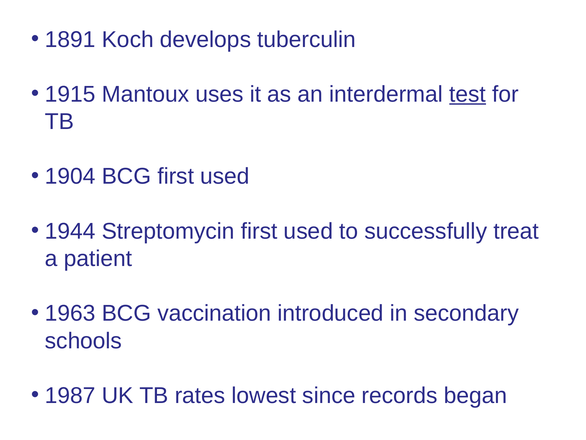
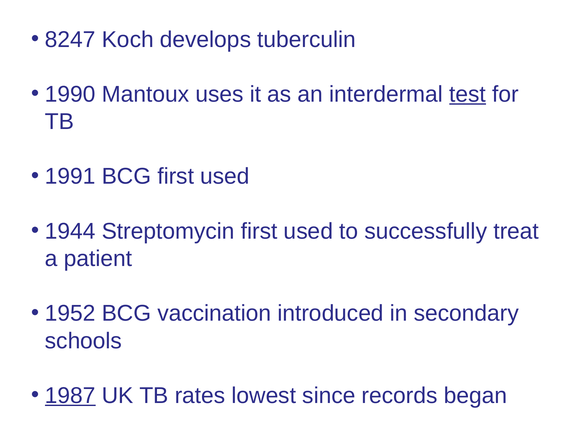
1891: 1891 -> 8247
1915: 1915 -> 1990
1904: 1904 -> 1991
1963: 1963 -> 1952
1987 underline: none -> present
